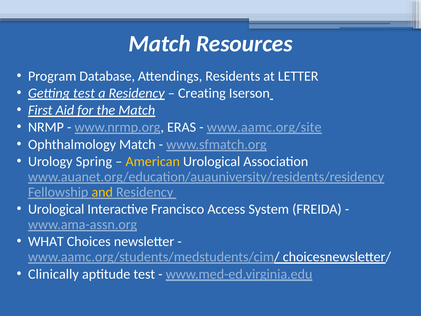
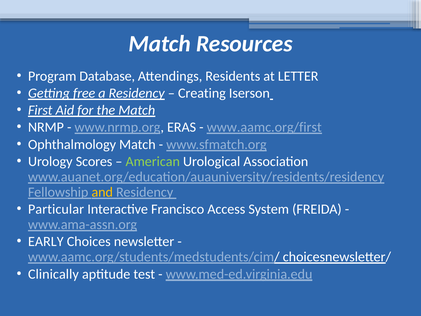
Getting test: test -> free
www.aamc.org/site: www.aamc.org/site -> www.aamc.org/first
Spring: Spring -> Scores
American colour: yellow -> light green
Urological at (56, 209): Urological -> Particular
WHAT: WHAT -> EARLY
